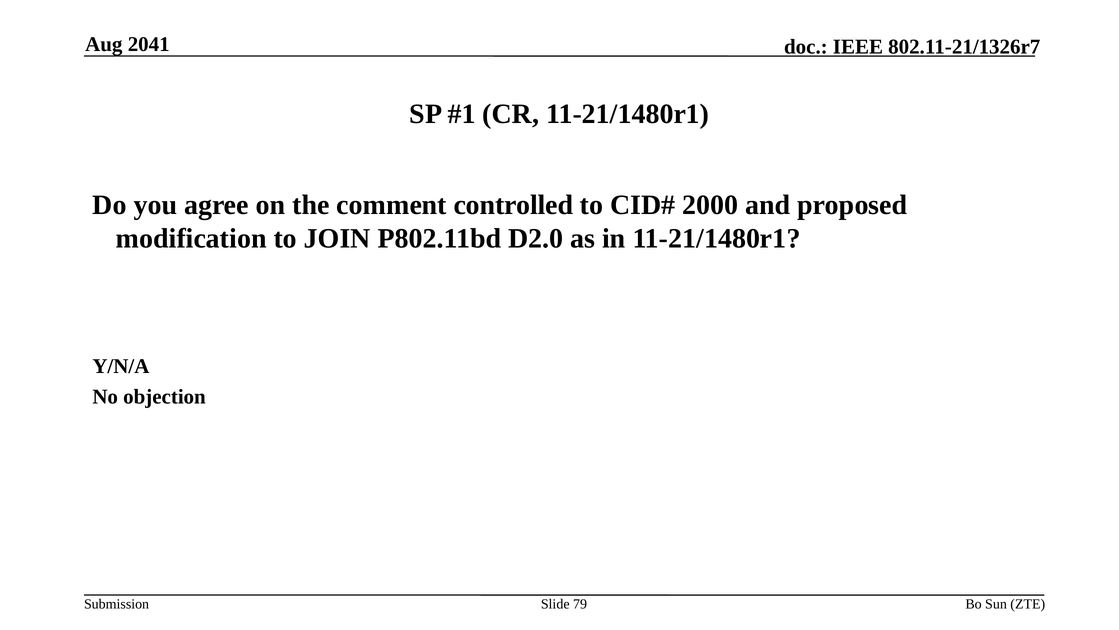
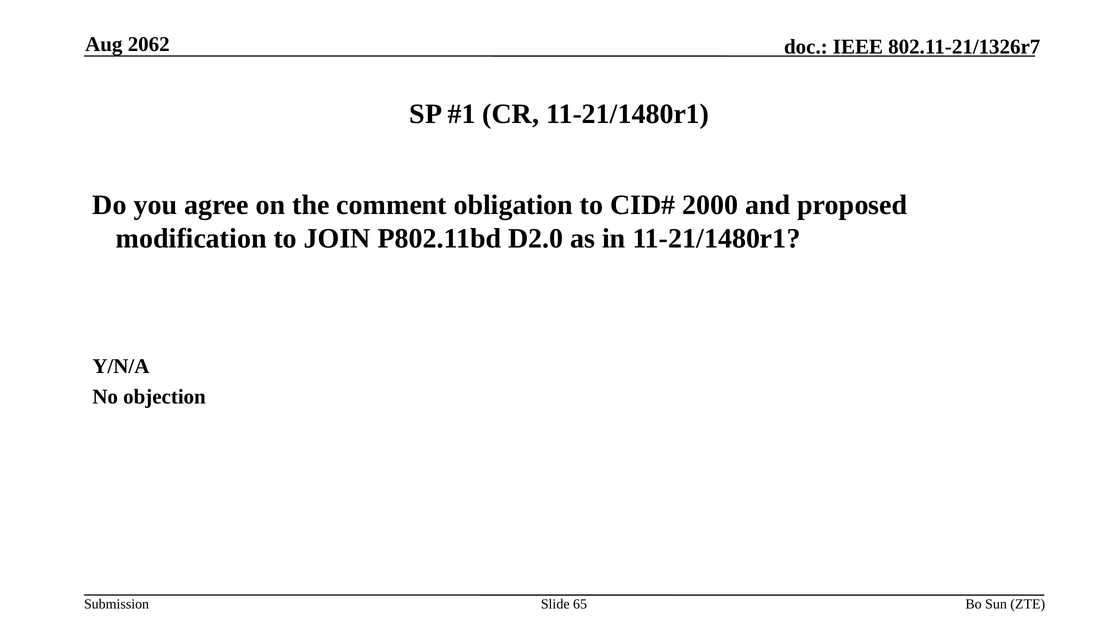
2041: 2041 -> 2062
controlled: controlled -> obligation
79: 79 -> 65
